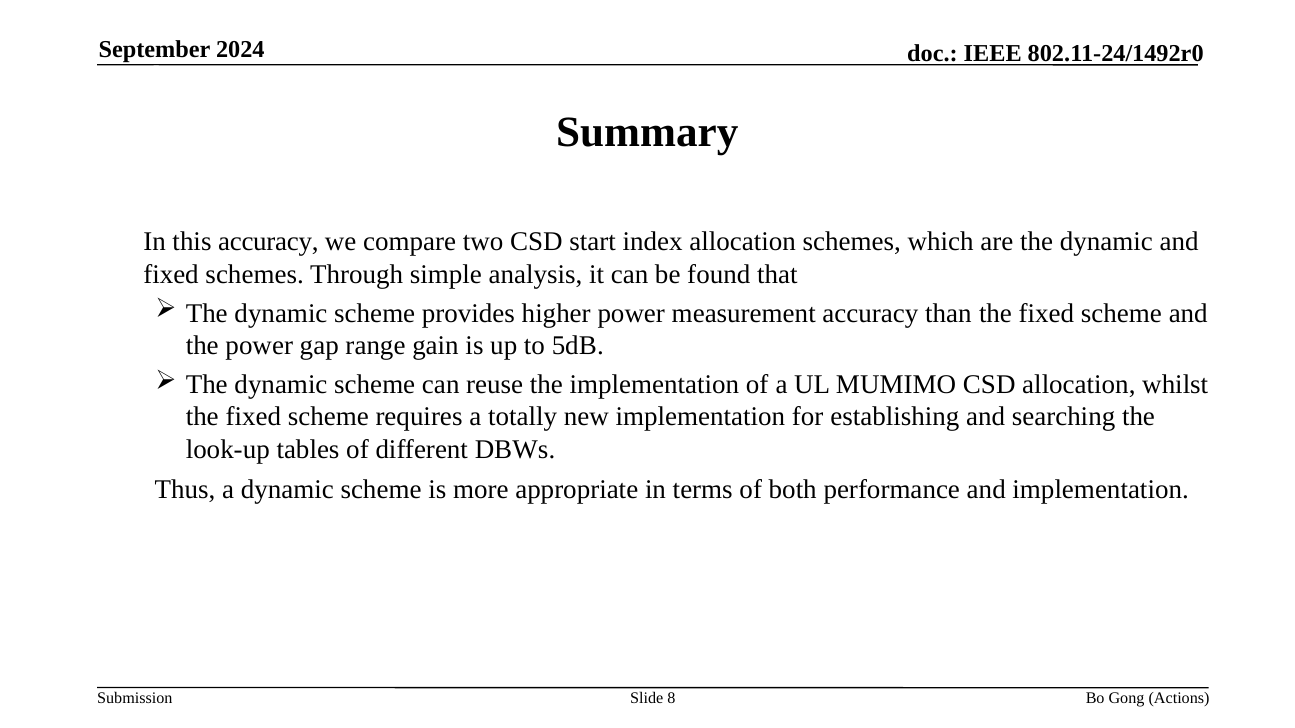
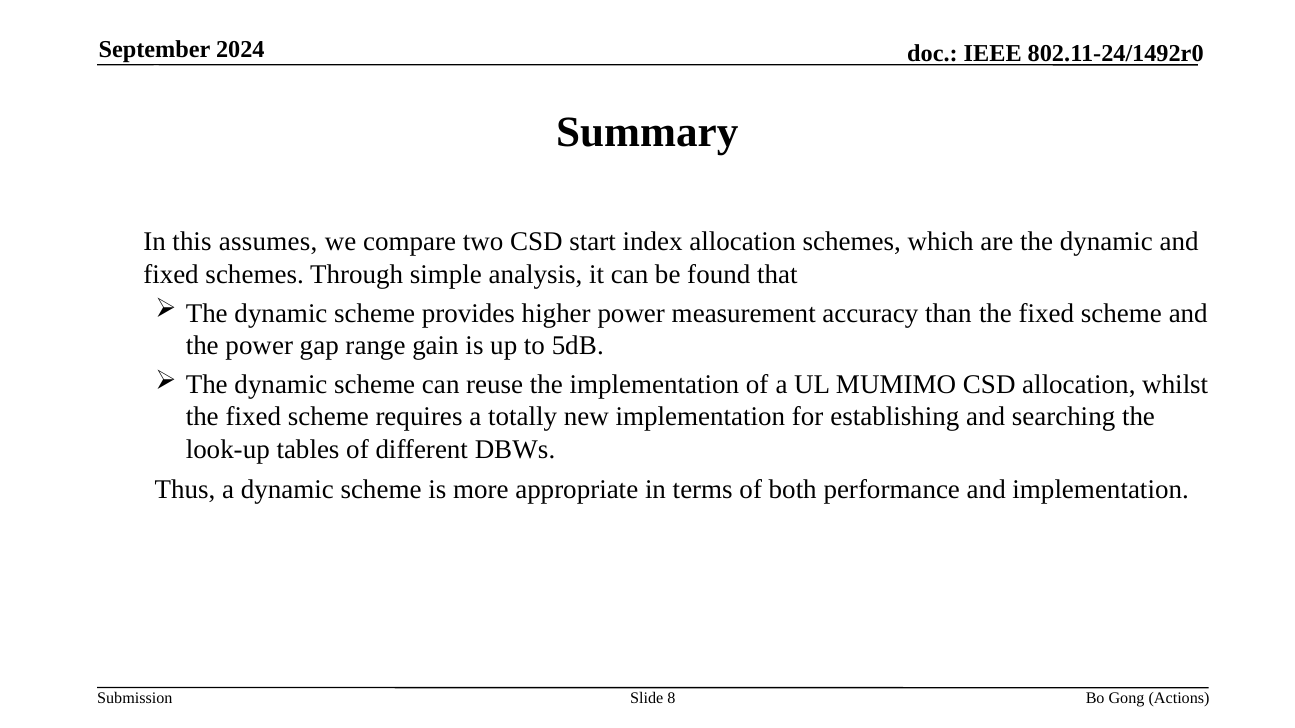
this accuracy: accuracy -> assumes
